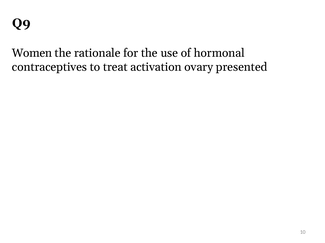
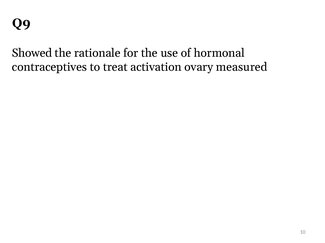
Women: Women -> Showed
presented: presented -> measured
